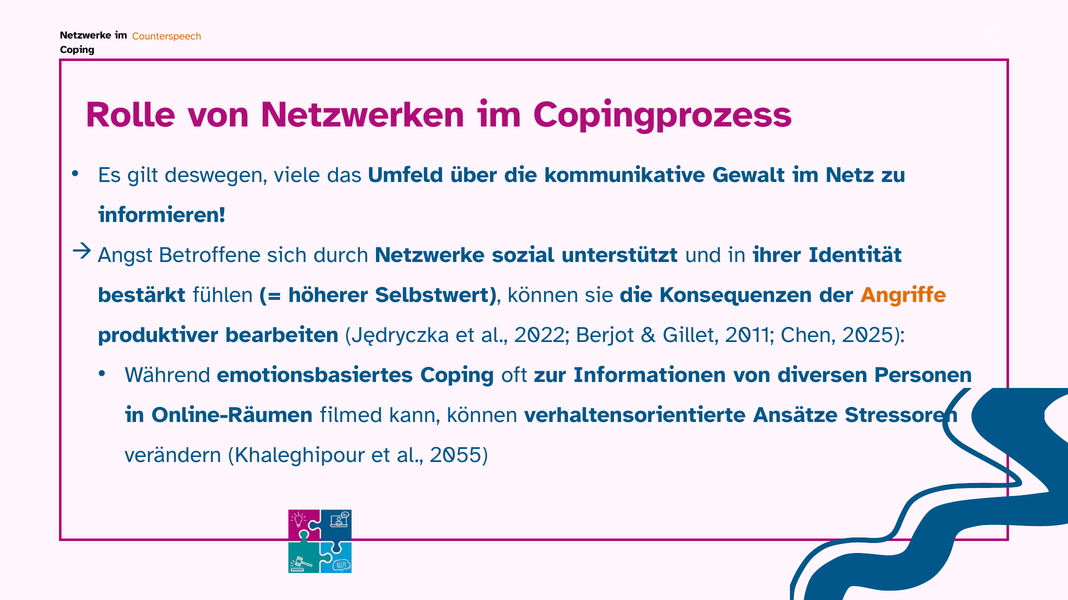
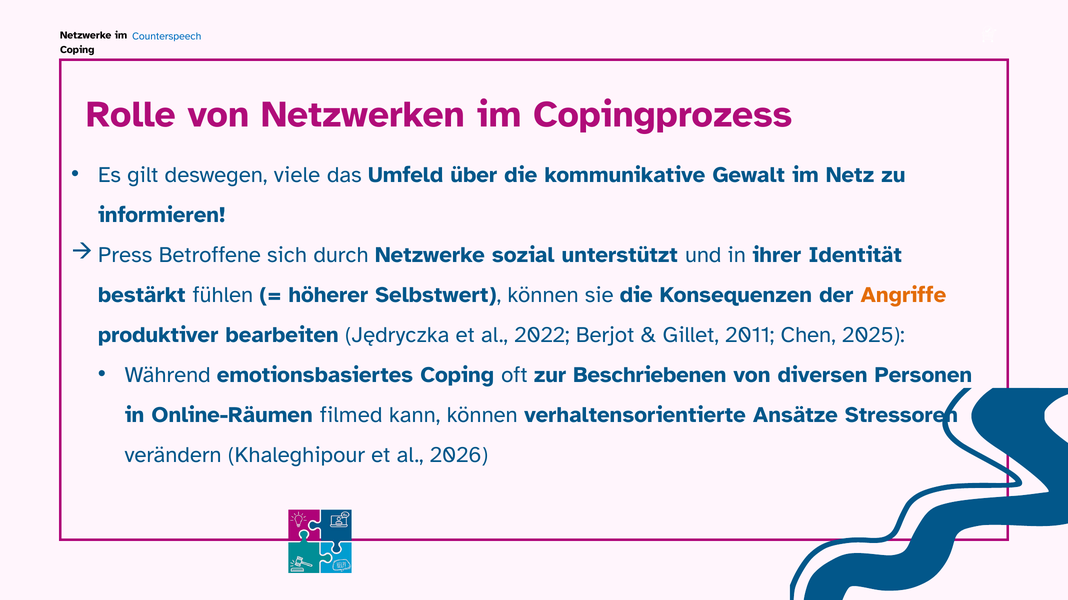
Counterspeech colour: orange -> blue
Angst: Angst -> Press
Informationen: Informationen -> Beschriebenen
2055: 2055 -> 2026
